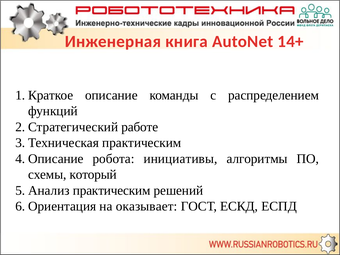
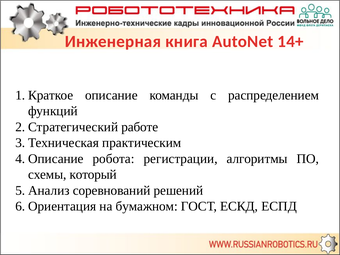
инициативы: инициативы -> регистрации
практическим at (112, 190): практическим -> соревнований
оказывает: оказывает -> бумажном
